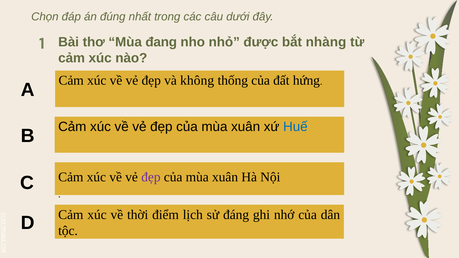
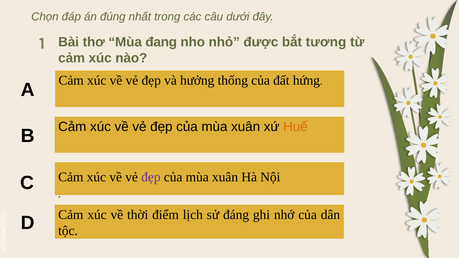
nhàng: nhàng -> tương
không: không -> hưởng
Huế colour: blue -> orange
